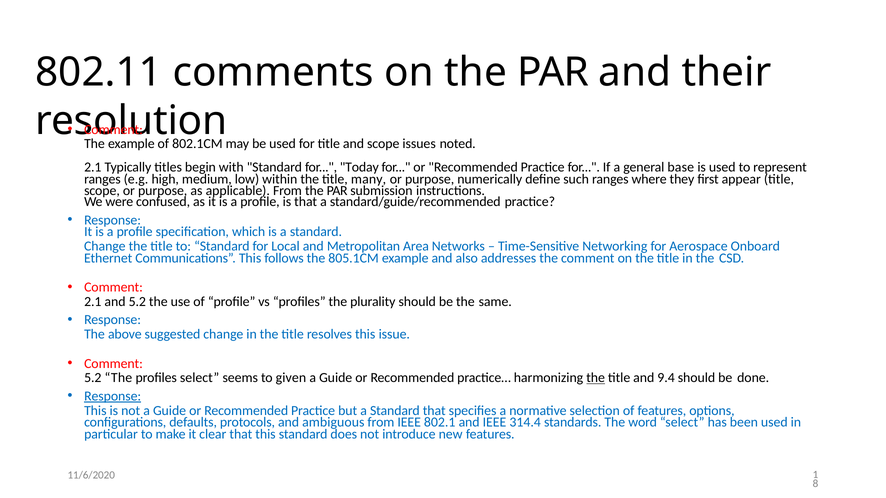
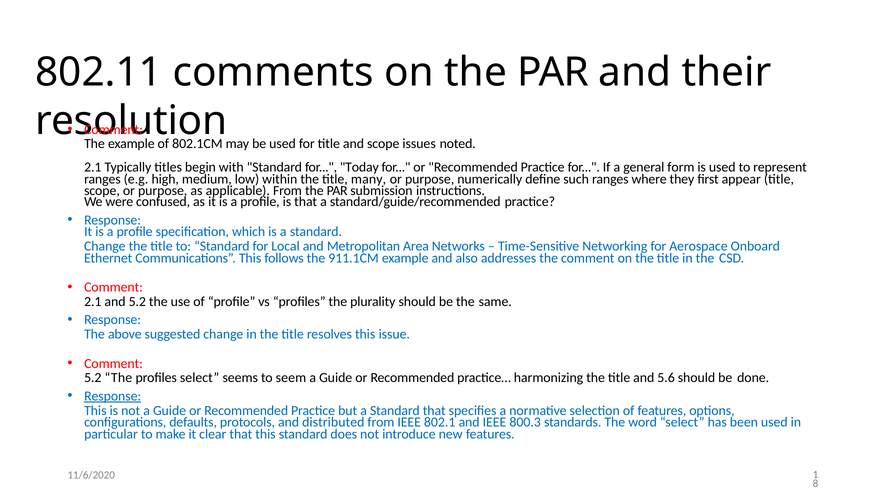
base: base -> form
805.1CM: 805.1CM -> 911.1CM
given: given -> seem
the at (596, 378) underline: present -> none
9.4: 9.4 -> 5.6
ambiguous: ambiguous -> distributed
314.4: 314.4 -> 800.3
